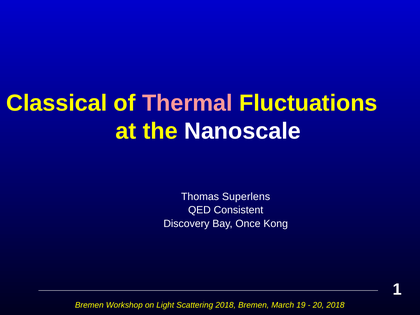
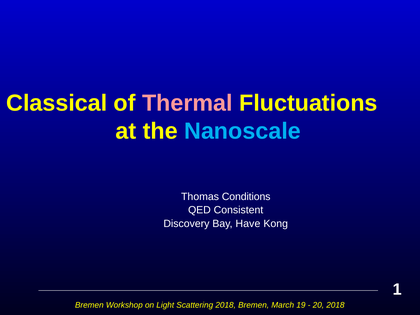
Nanoscale colour: white -> light blue
Superlens: Superlens -> Conditions
Once: Once -> Have
